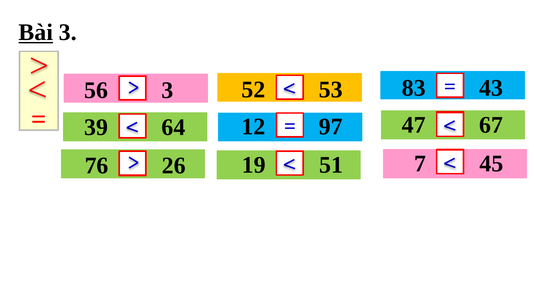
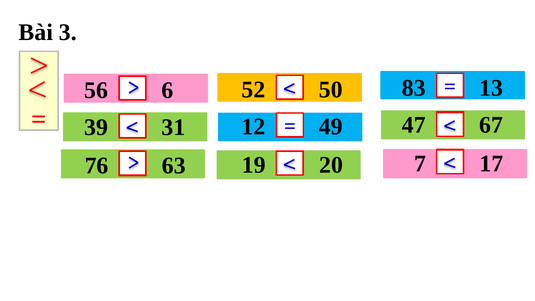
Bài underline: present -> none
43: 43 -> 13
53: 53 -> 50
3 at (167, 90): 3 -> 6
64: 64 -> 31
97: 97 -> 49
45: 45 -> 17
51: 51 -> 20
26: 26 -> 63
